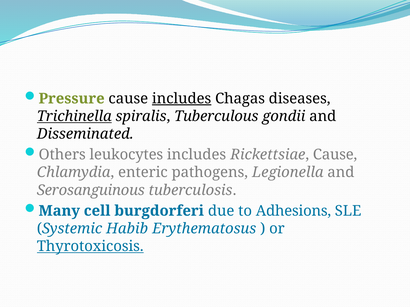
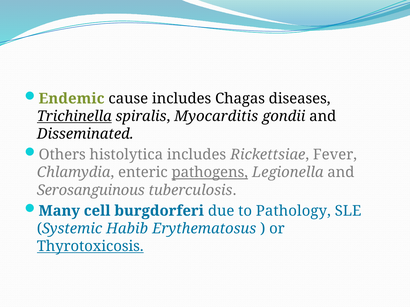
Pressure: Pressure -> Endemic
includes at (182, 99) underline: present -> none
Tuberculous: Tuberculous -> Myocarditis
leukocytes: leukocytes -> histolytica
Rickettsiae Cause: Cause -> Fever
pathogens underline: none -> present
Adhesions: Adhesions -> Pathology
